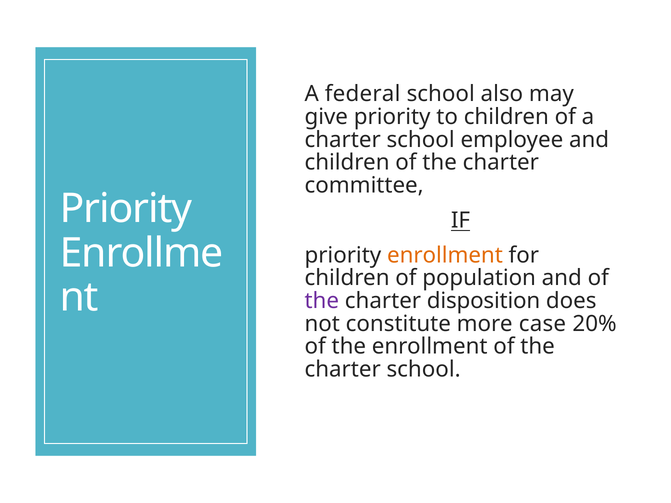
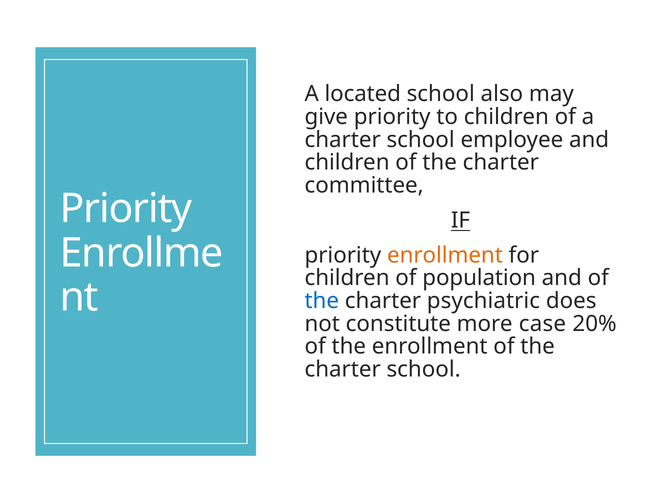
federal: federal -> located
the at (322, 301) colour: purple -> blue
disposition: disposition -> psychiatric
